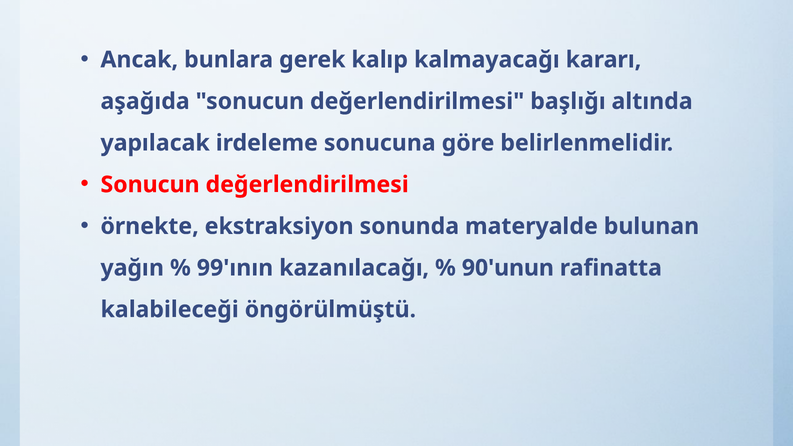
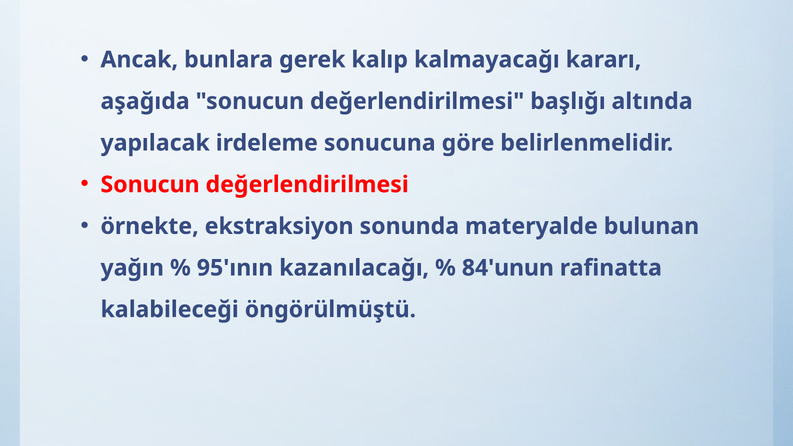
99'ının: 99'ının -> 95'ının
90'unun: 90'unun -> 84'unun
